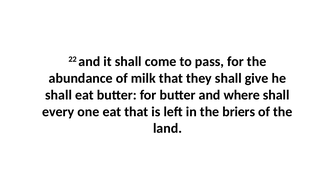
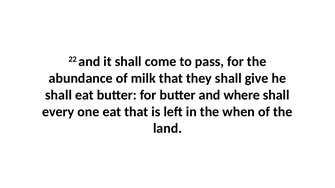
briers: briers -> when
